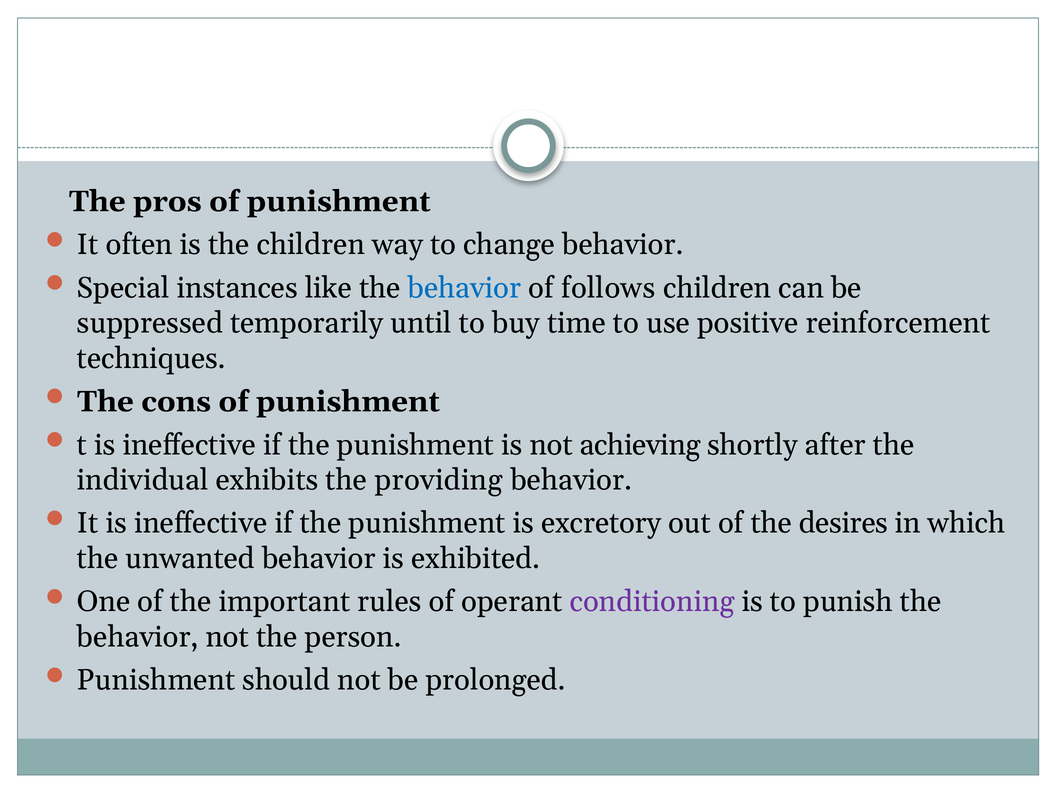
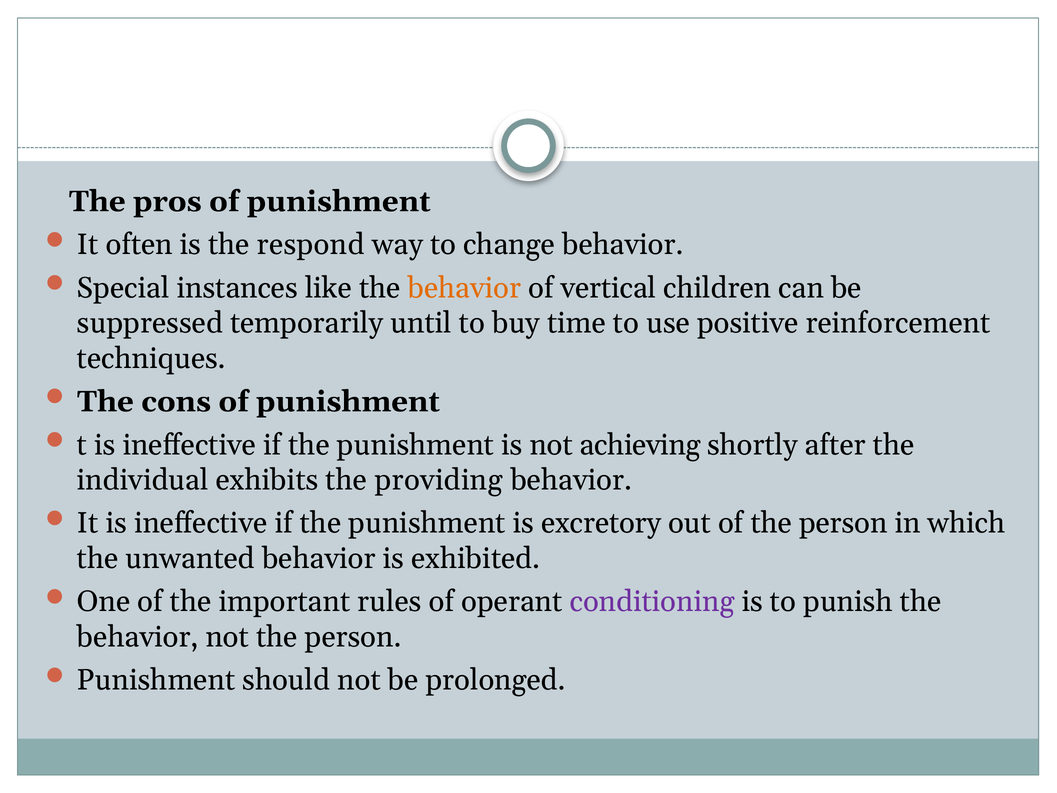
the children: children -> respond
behavior at (464, 288) colour: blue -> orange
follows: follows -> vertical
of the desires: desires -> person
